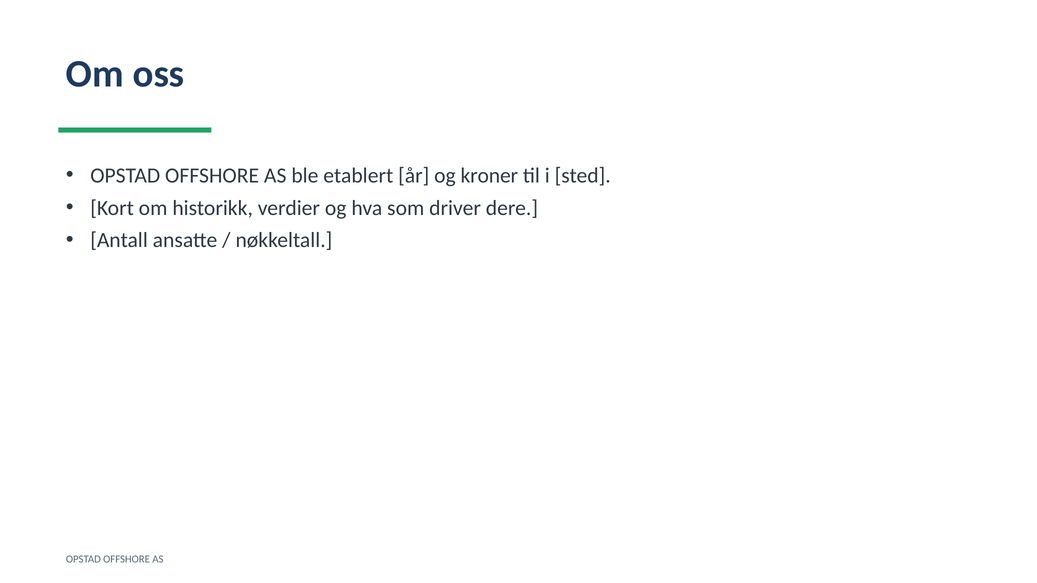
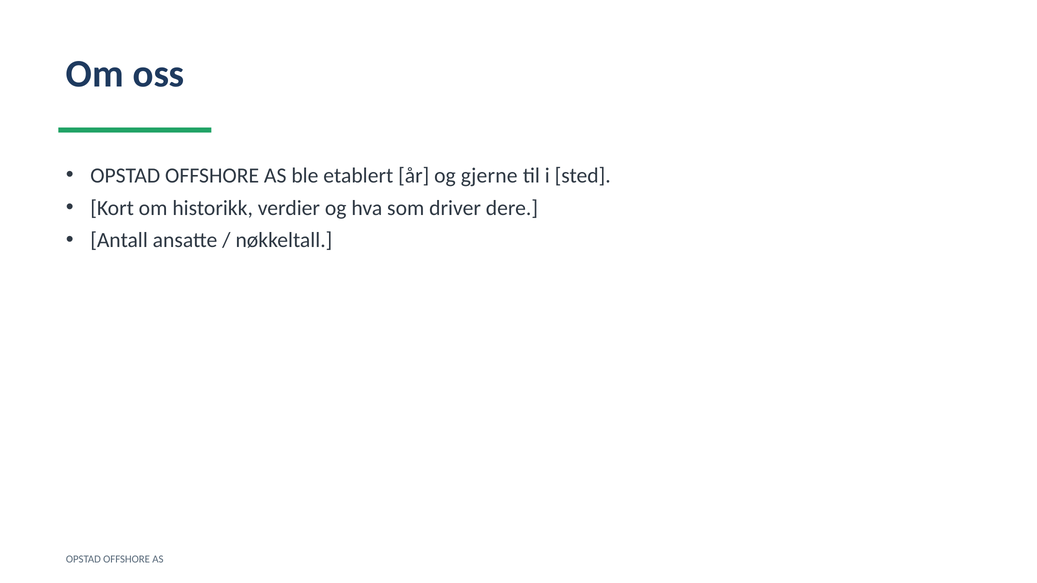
kroner: kroner -> gjerne
